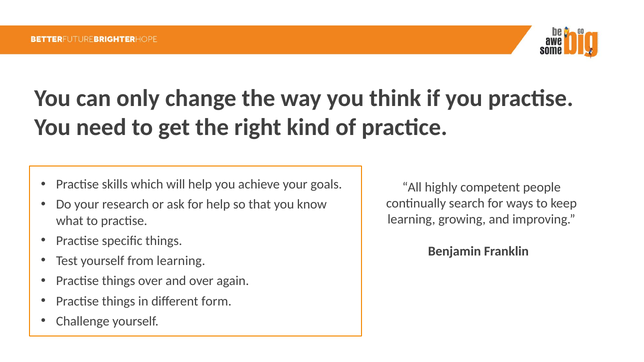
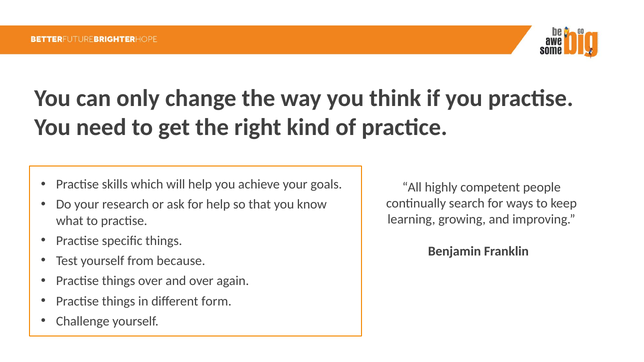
from learning: learning -> because
